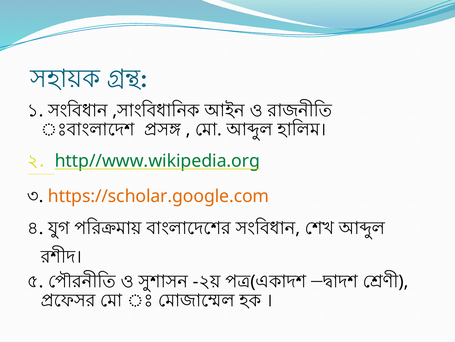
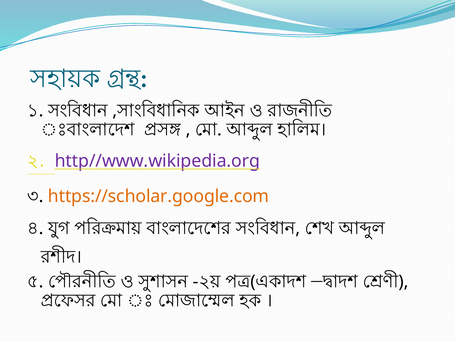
http//www.wikipedia.org colour: green -> purple
